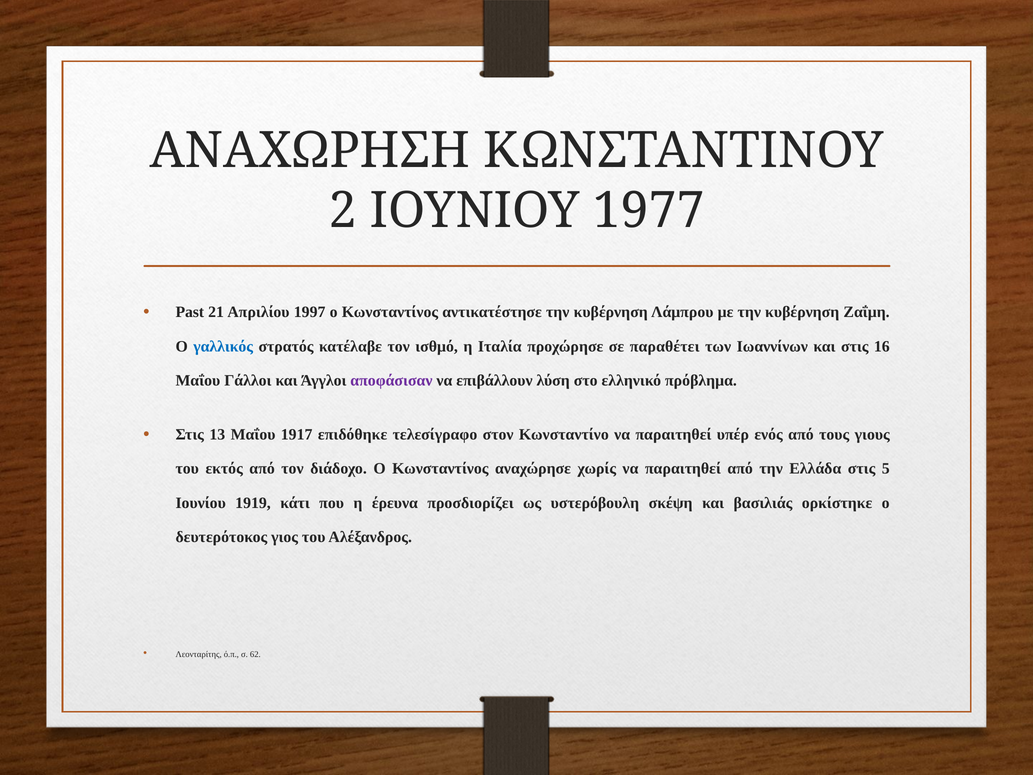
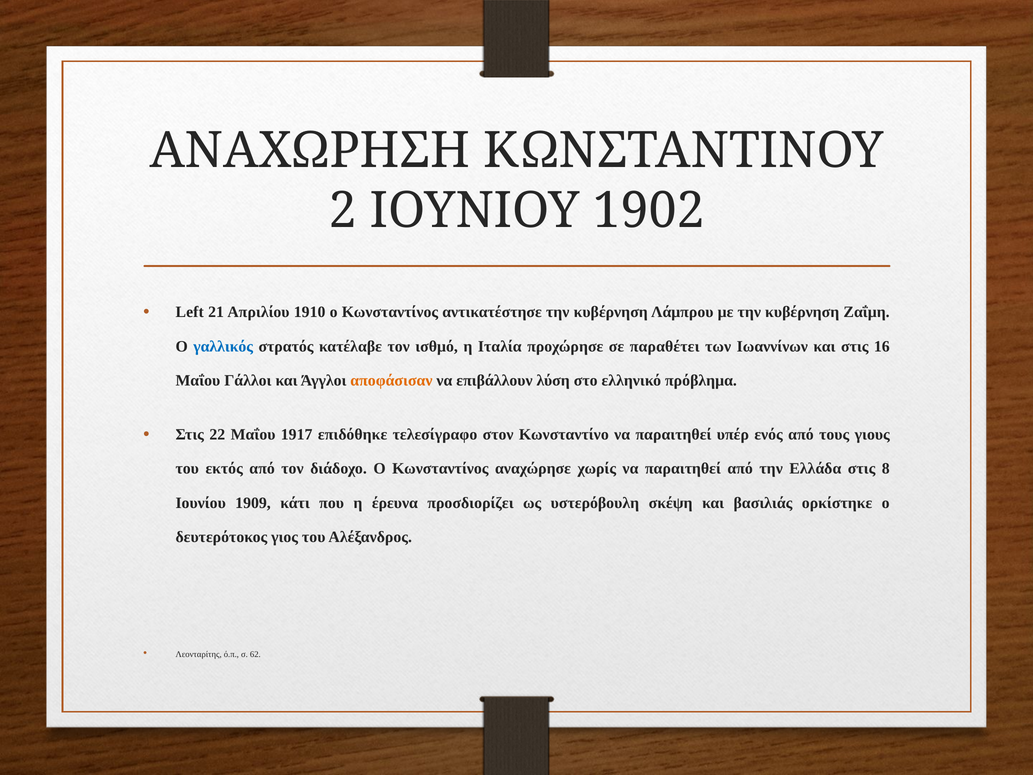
1977: 1977 -> 1902
Past: Past -> Left
1997: 1997 -> 1910
αποφάσισαν colour: purple -> orange
13: 13 -> 22
5: 5 -> 8
1919: 1919 -> 1909
